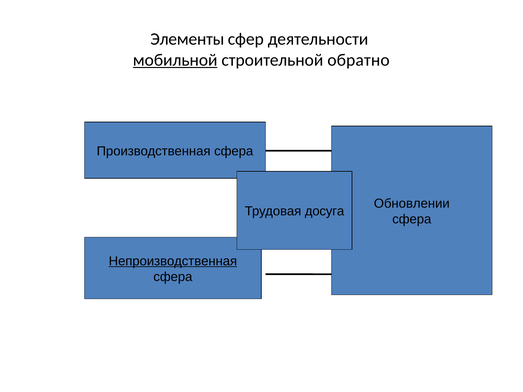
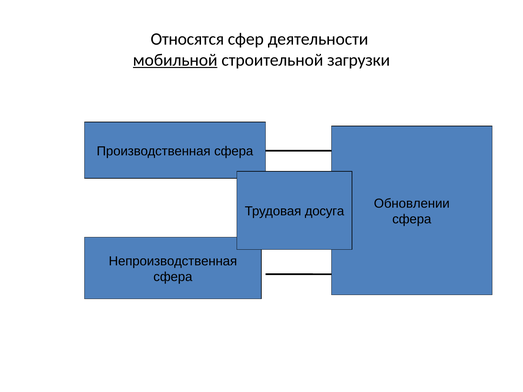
Элементы: Элементы -> Относятся
обратно: обратно -> загрузки
Непроизводственная underline: present -> none
